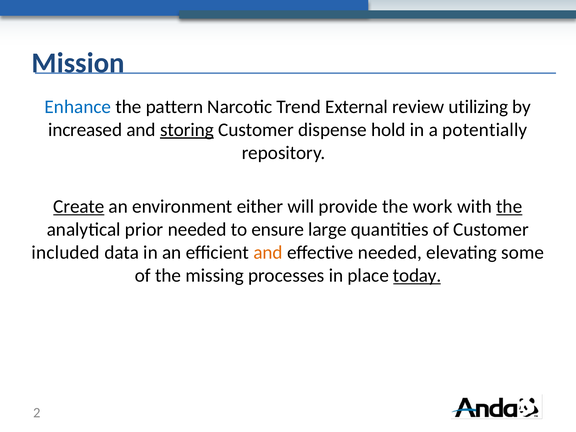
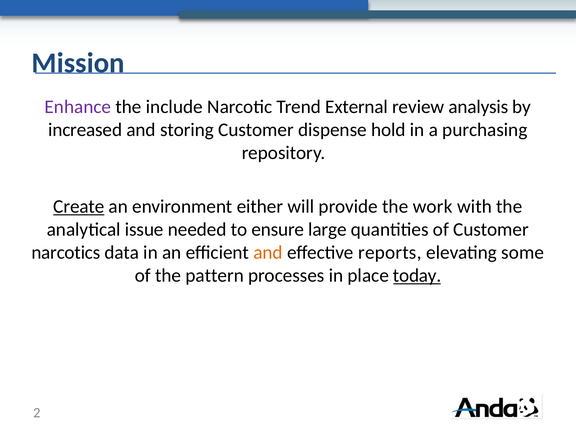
Enhance colour: blue -> purple
pattern: pattern -> include
utilizing: utilizing -> analysis
storing underline: present -> none
potentially: potentially -> purchasing
the at (509, 207) underline: present -> none
prior: prior -> issue
included: included -> narcotics
effective needed: needed -> reports
missing: missing -> pattern
